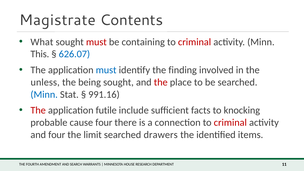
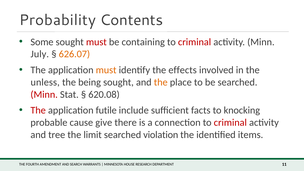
Magistrate: Magistrate -> Probability
What: What -> Some
This: This -> July
626.07 colour: blue -> orange
must at (106, 70) colour: blue -> orange
finding: finding -> effects
the at (161, 82) colour: red -> orange
Minn at (44, 94) colour: blue -> red
991.16: 991.16 -> 620.08
cause four: four -> give
and four: four -> tree
drawers: drawers -> violation
